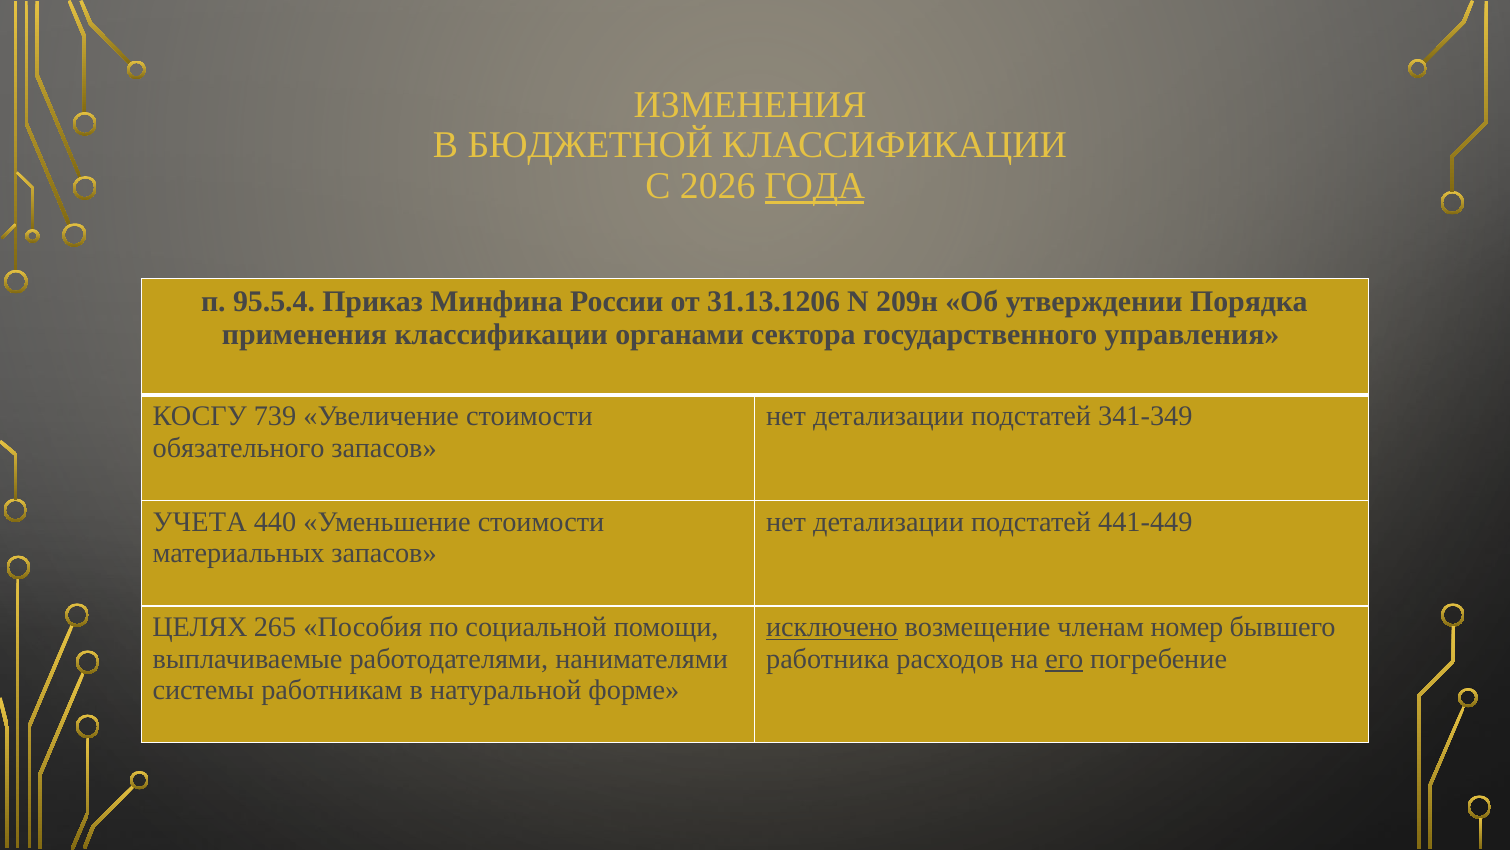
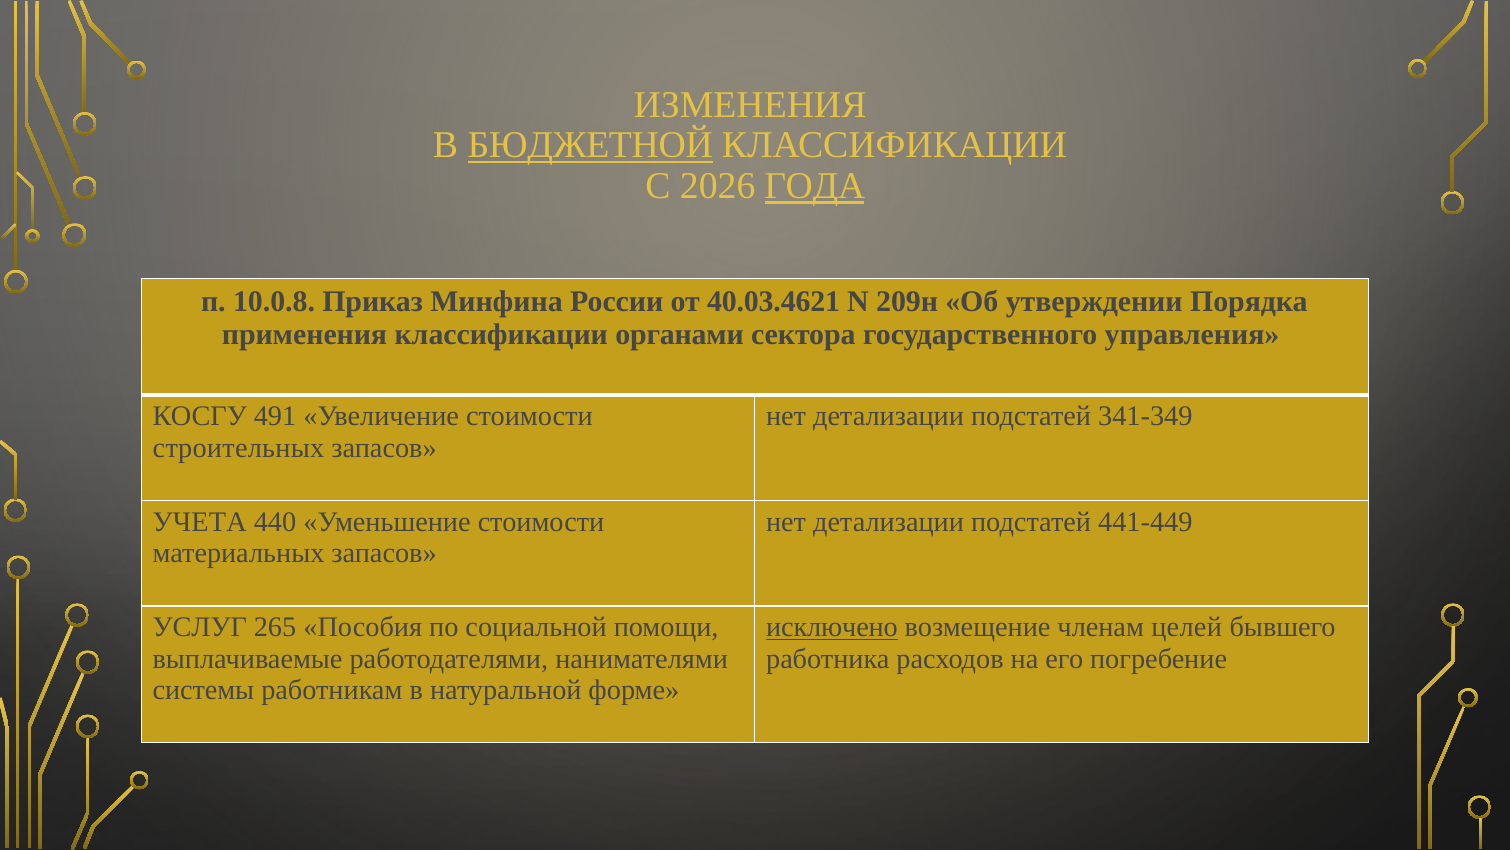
БЮДЖЕТНОЙ underline: none -> present
95.5.4: 95.5.4 -> 10.0.8
31.13.1206: 31.13.1206 -> 40.03.4621
739: 739 -> 491
обязательного: обязательного -> строительных
ЦЕЛЯХ: ЦЕЛЯХ -> УСЛУГ
номер: номер -> целей
его underline: present -> none
